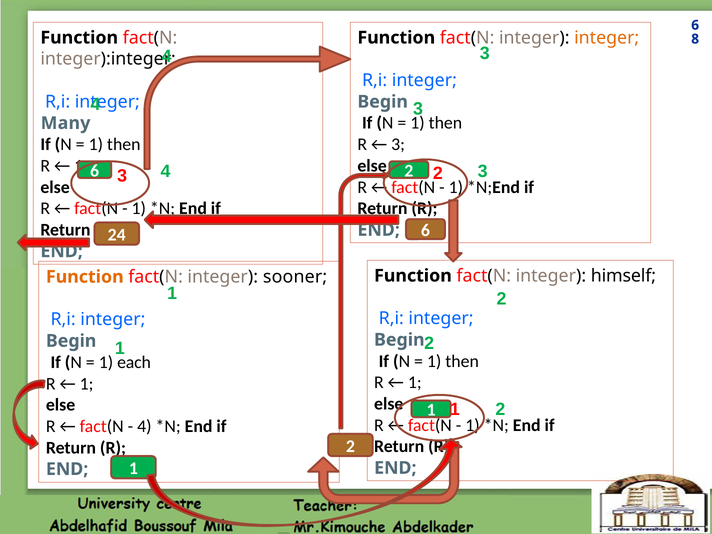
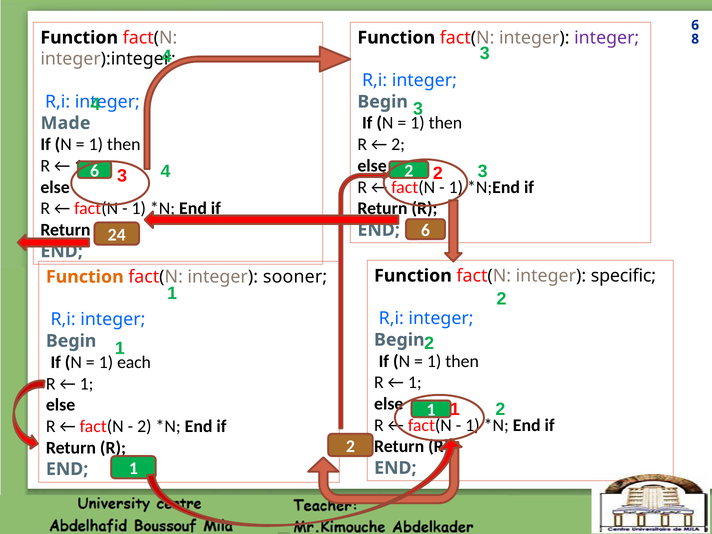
integer at (607, 38) colour: orange -> purple
Many: Many -> Made
3 at (398, 144): 3 -> 2
himself: himself -> specific
4 at (144, 426): 4 -> 2
